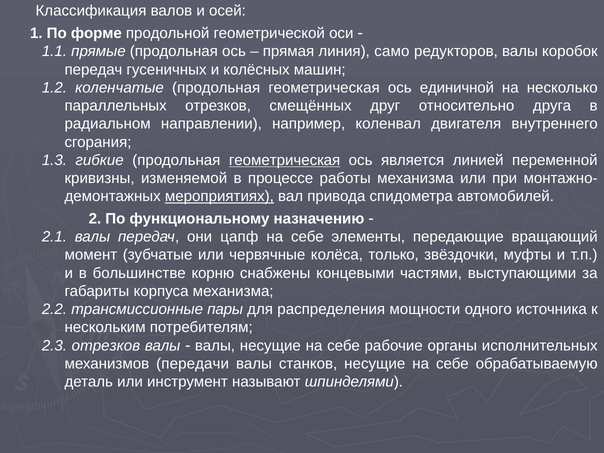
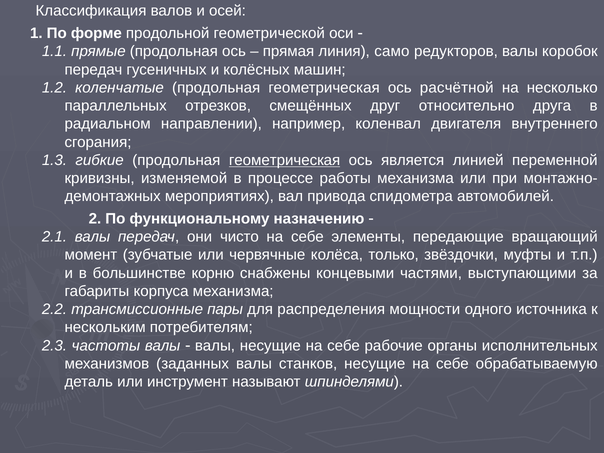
единичной: единичной -> расчётной
мероприятиях underline: present -> none
цапф: цапф -> чисто
2.3 отрезков: отрезков -> частоты
передачи: передачи -> заданных
